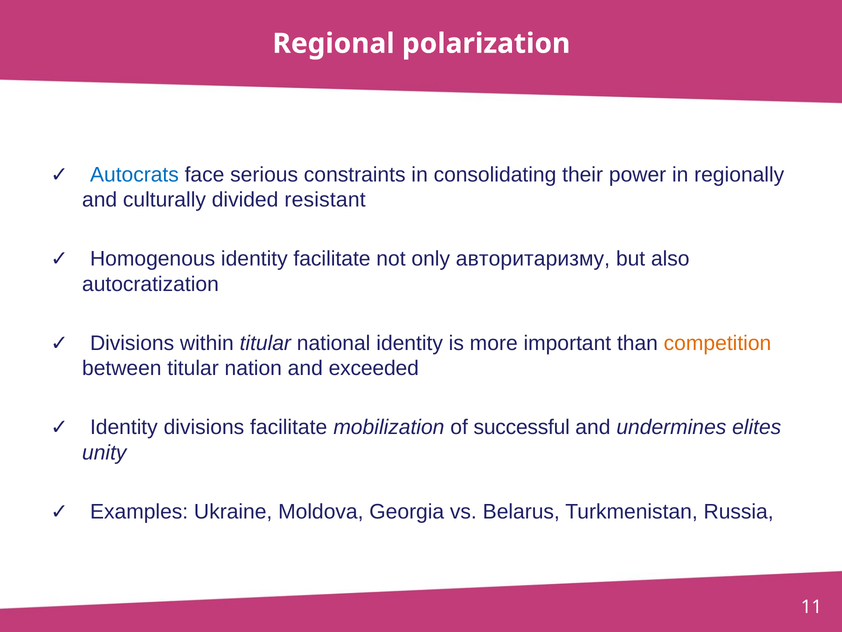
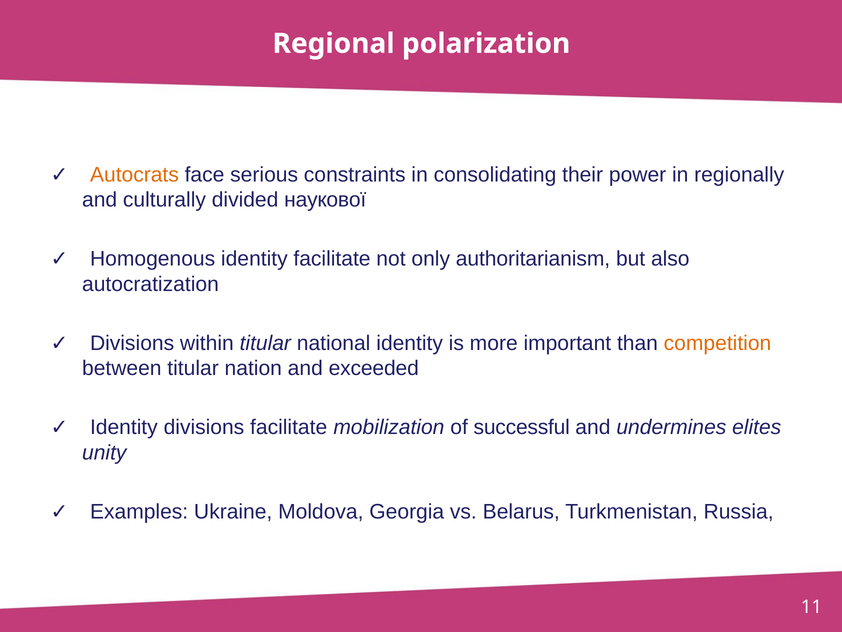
Autocrats colour: blue -> orange
resistant: resistant -> наукової
авторитаризму: авторитаризму -> authoritarianism
